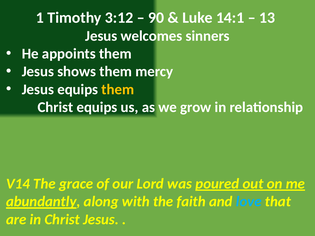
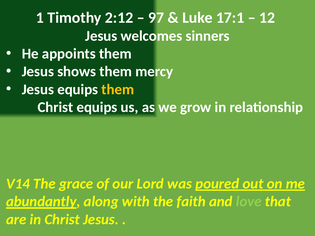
3:12: 3:12 -> 2:12
90: 90 -> 97
14:1: 14:1 -> 17:1
13: 13 -> 12
love colour: light blue -> light green
